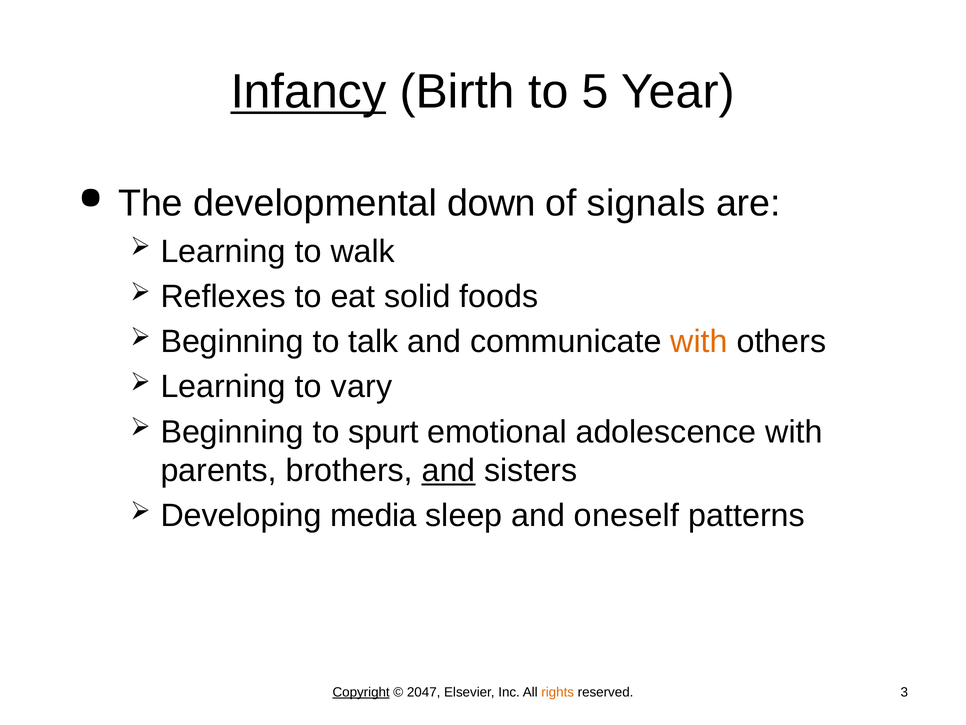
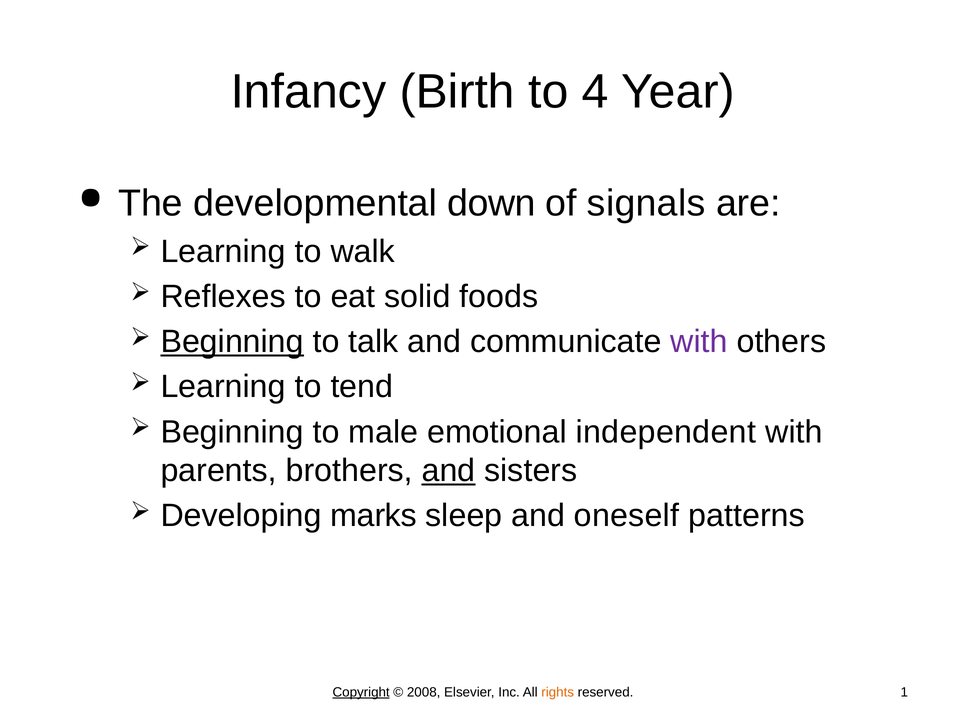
Infancy underline: present -> none
5: 5 -> 4
Beginning at (232, 342) underline: none -> present
with at (699, 342) colour: orange -> purple
vary: vary -> tend
spurt: spurt -> male
adolescence: adolescence -> independent
media: media -> marks
2047: 2047 -> 2008
3: 3 -> 1
